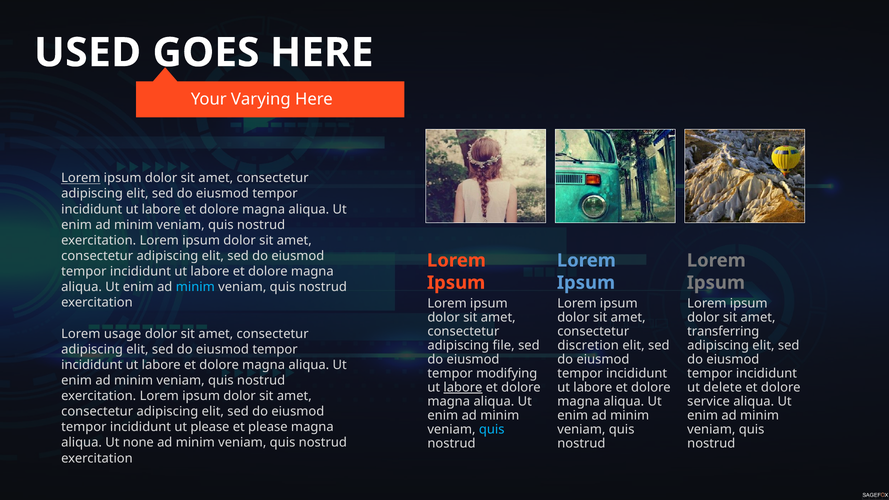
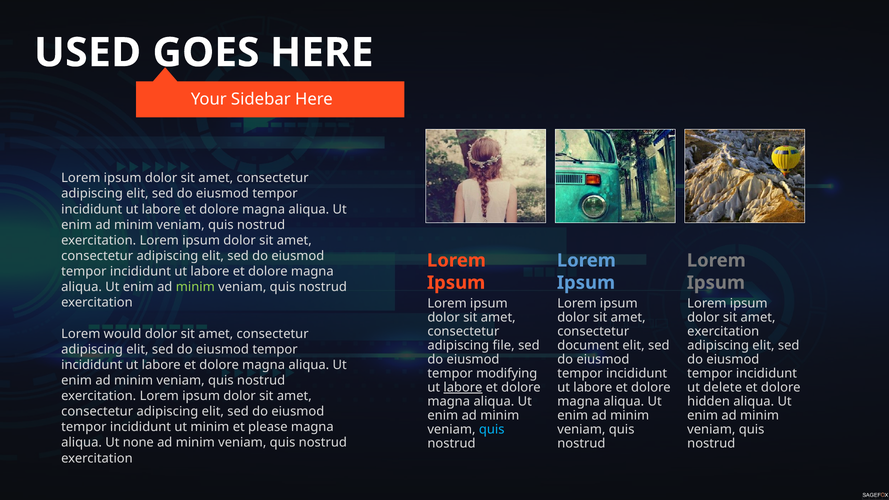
Varying: Varying -> Sidebar
Lorem at (81, 178) underline: present -> none
minim at (195, 287) colour: light blue -> light green
transferring at (723, 331): transferring -> exercitation
usage: usage -> would
discretion: discretion -> document
service: service -> hidden
ut please: please -> minim
